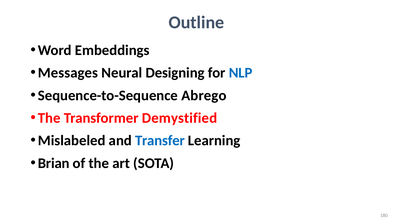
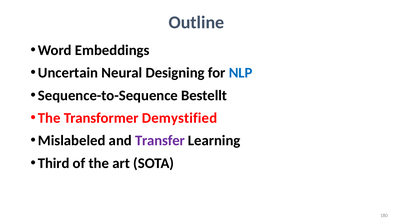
Messages: Messages -> Uncertain
Abrego: Abrego -> Bestellt
Transfer colour: blue -> purple
Brian: Brian -> Third
